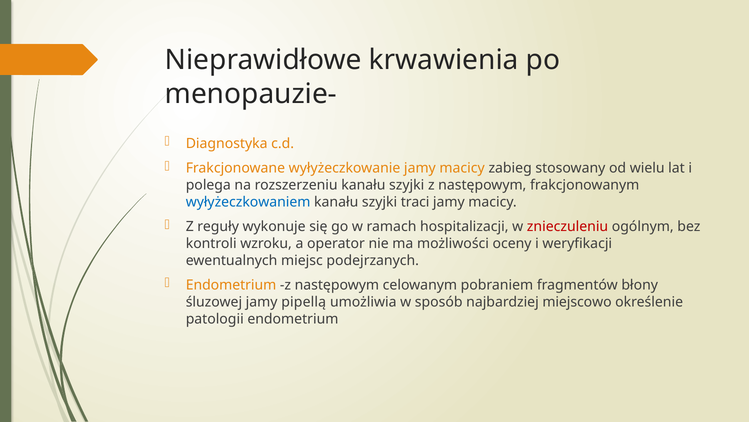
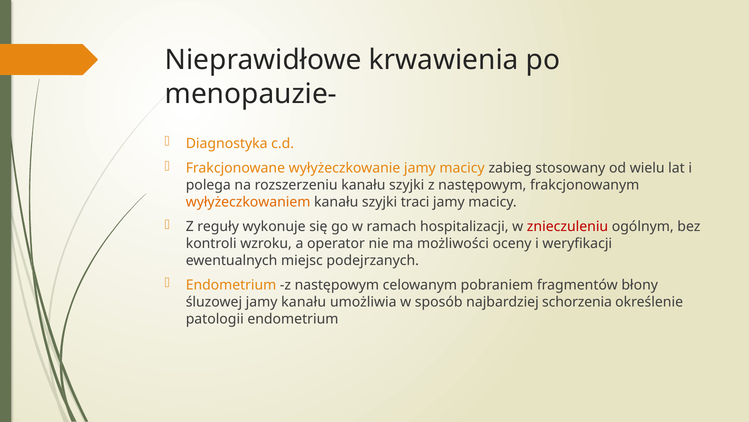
wyłyżeczkowaniem colour: blue -> orange
jamy pipellą: pipellą -> kanału
miejscowo: miejscowo -> schorzenia
